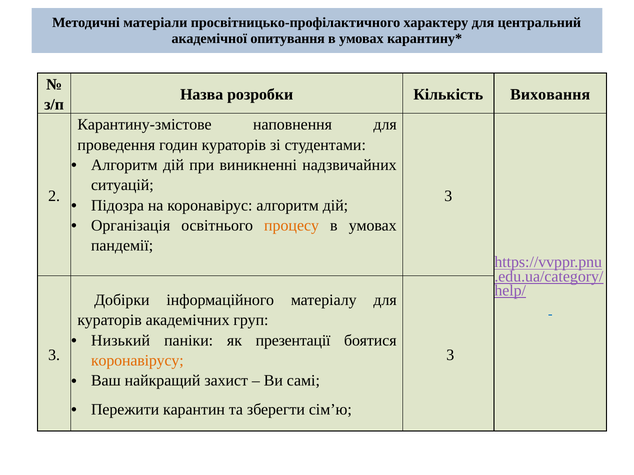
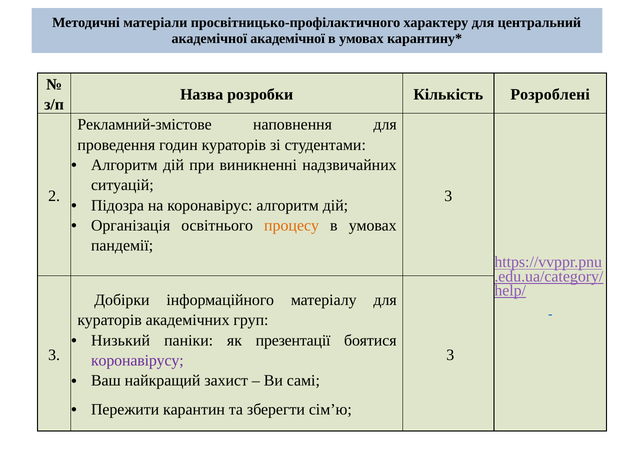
академічної опитування: опитування -> академічної
Виховання: Виховання -> Розроблені
Карантину-змістове: Карантину-змістове -> Рекламний-змістове
коронавірусу colour: orange -> purple
